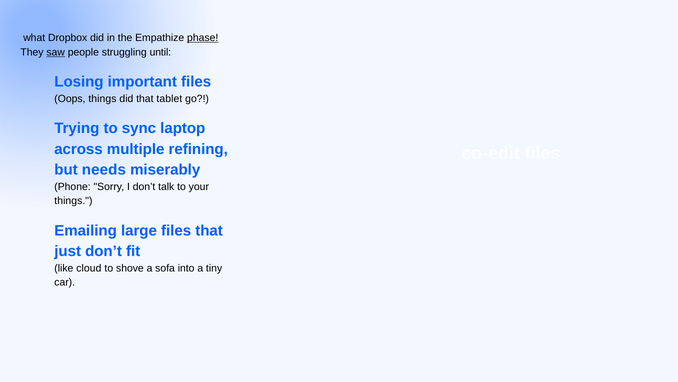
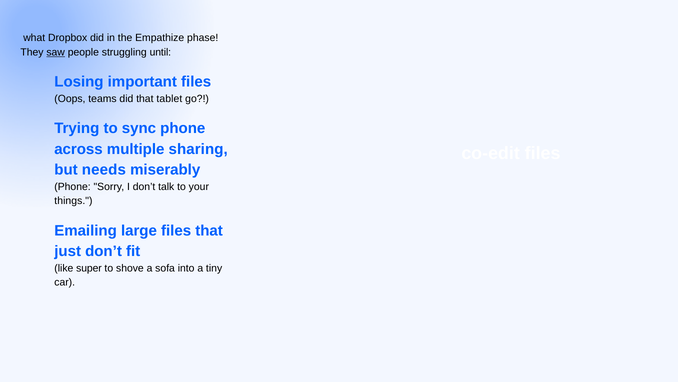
phase underline: present -> none
Oops things: things -> teams
sync laptop: laptop -> phone
refining: refining -> sharing
cloud: cloud -> super
